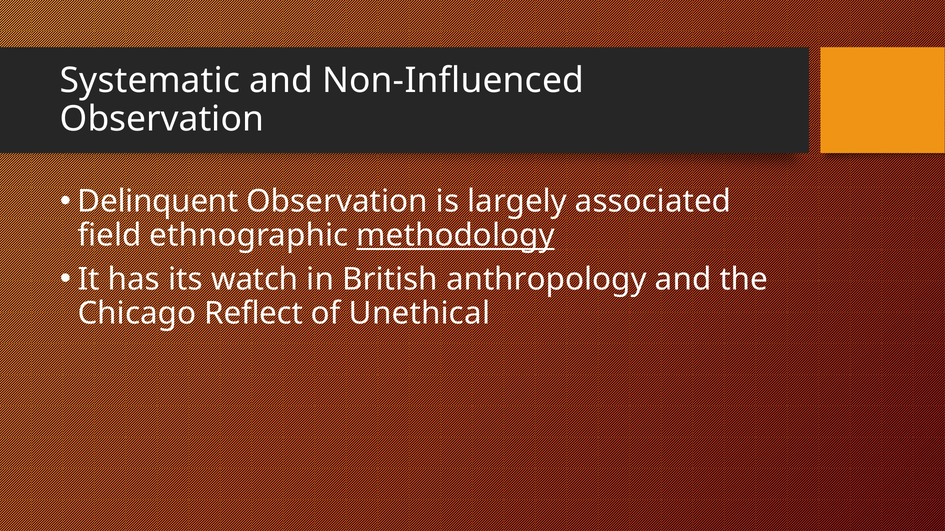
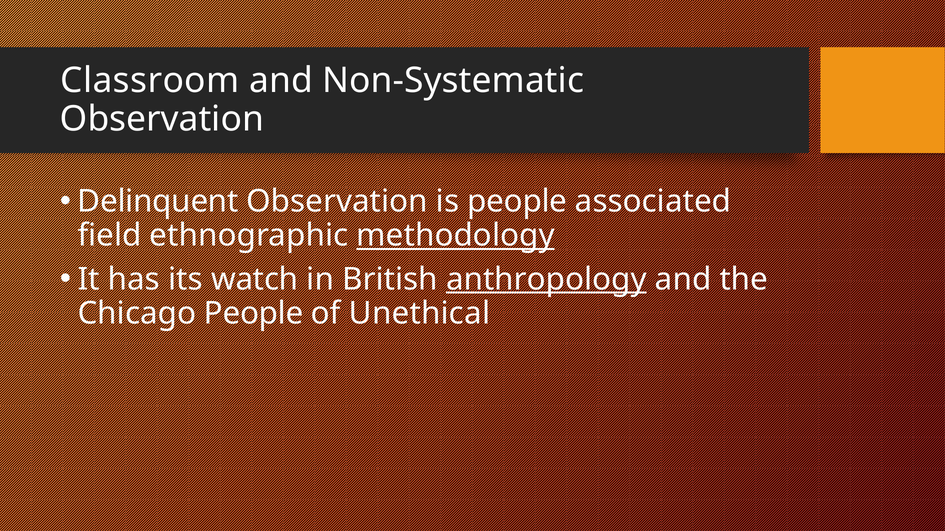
Systematic: Systematic -> Classroom
Non-Influenced: Non-Influenced -> Non-Systematic
is largely: largely -> people
anthropology underline: none -> present
Chicago Reflect: Reflect -> People
